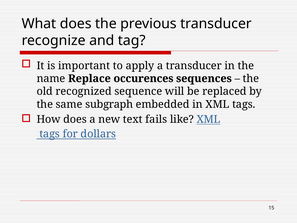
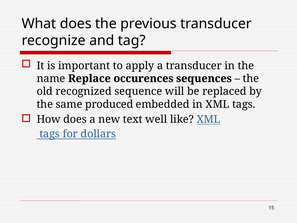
subgraph: subgraph -> produced
fails: fails -> well
